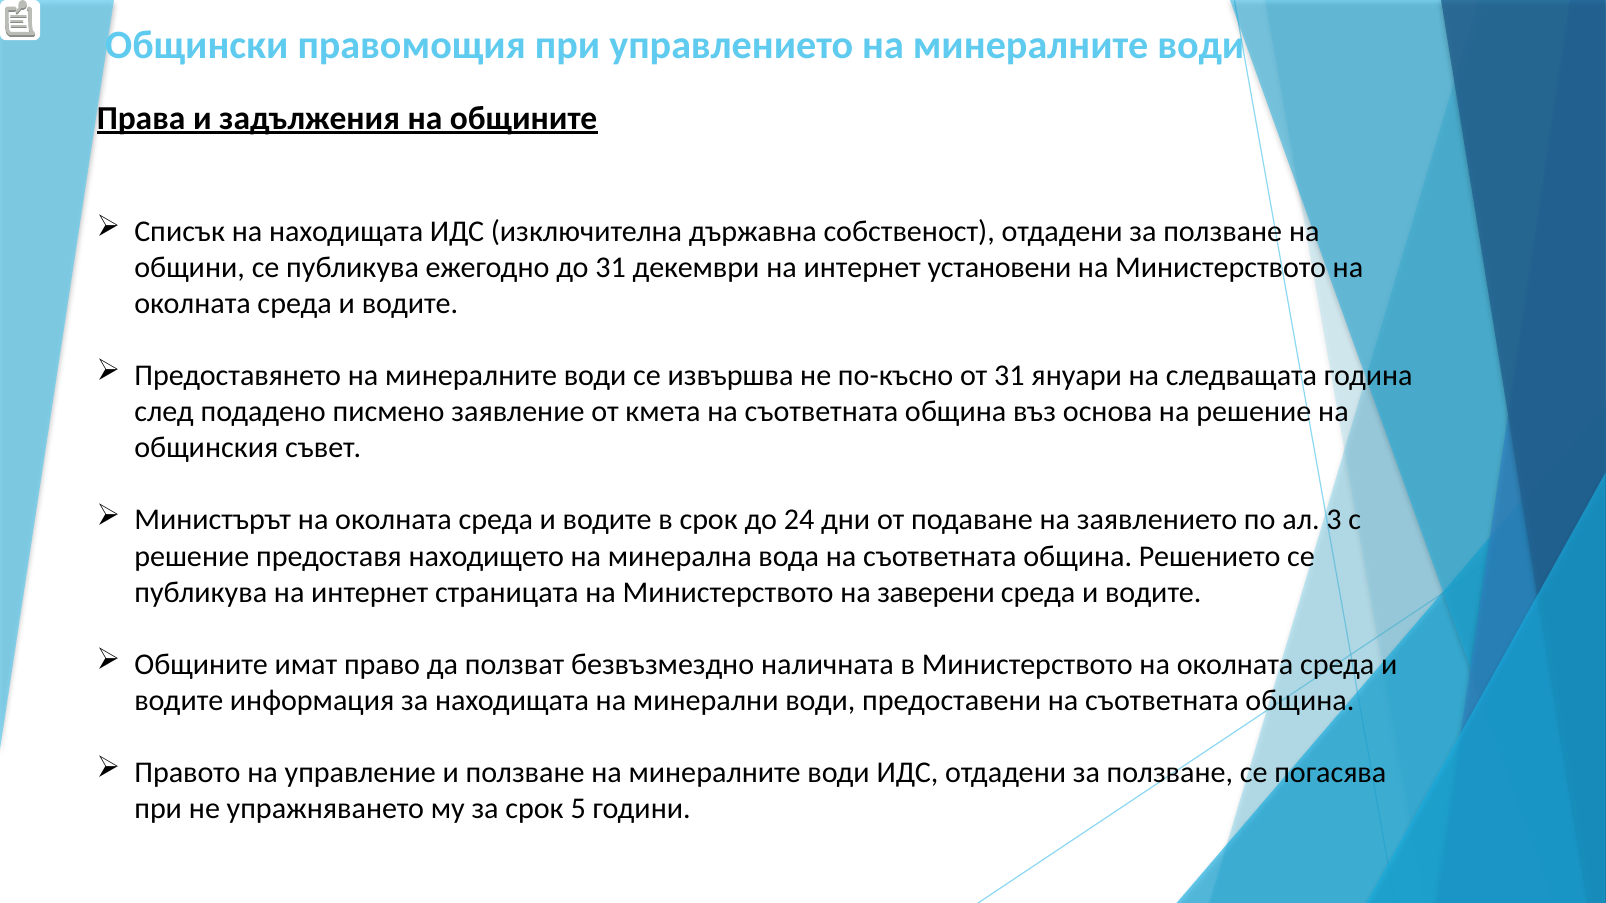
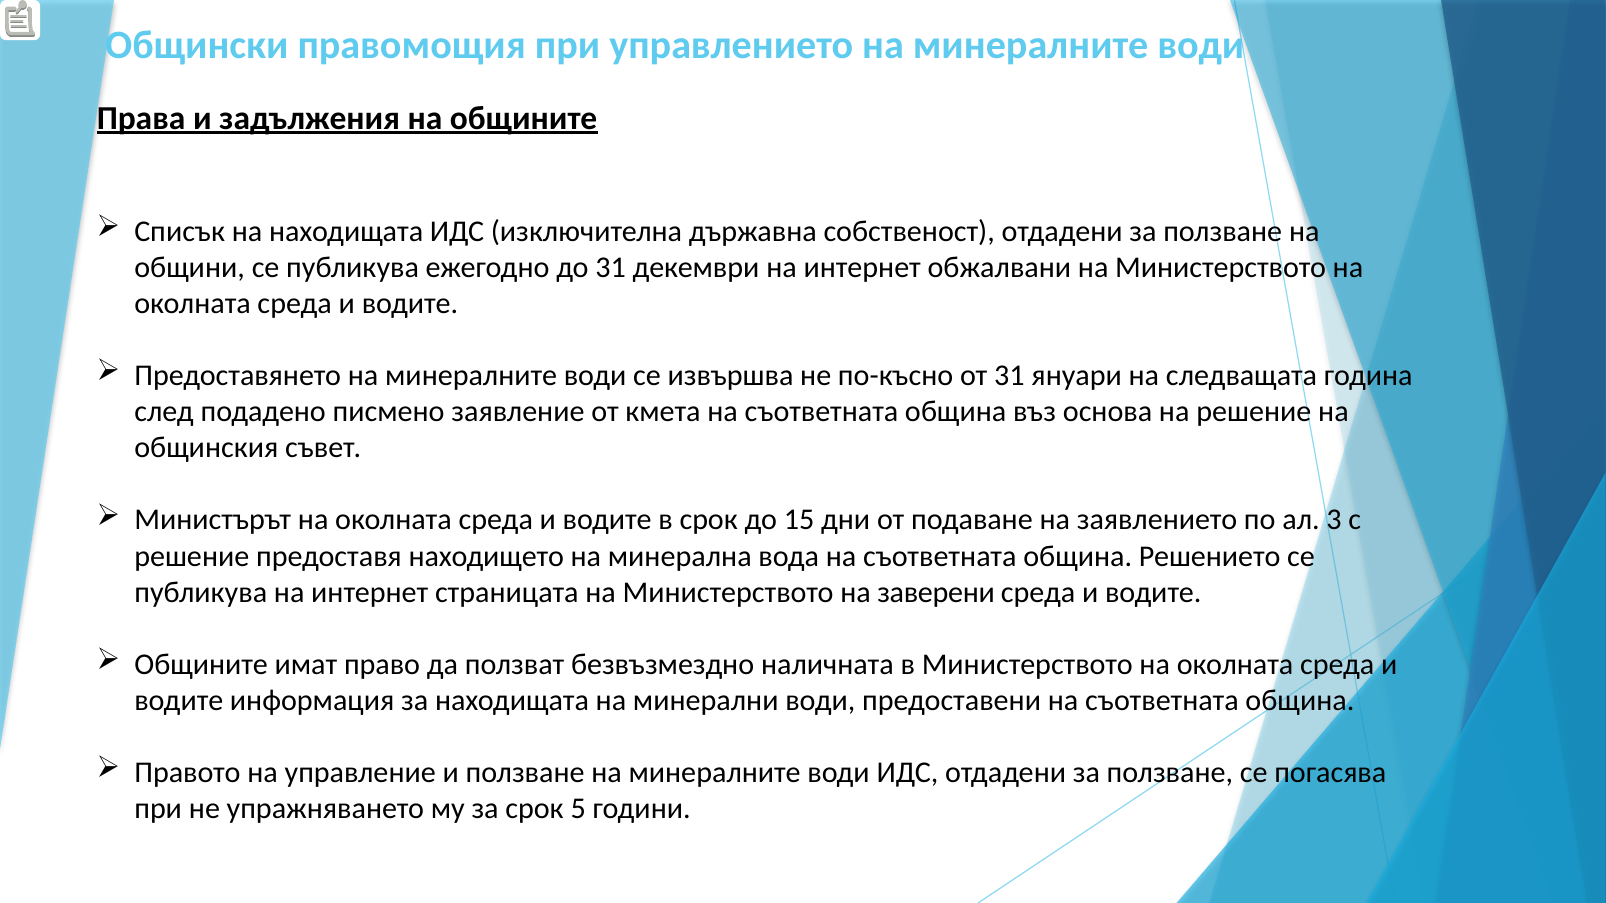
установени: установени -> обжалвани
24: 24 -> 15
